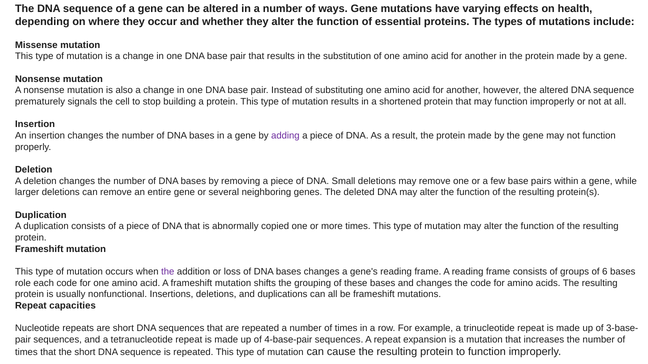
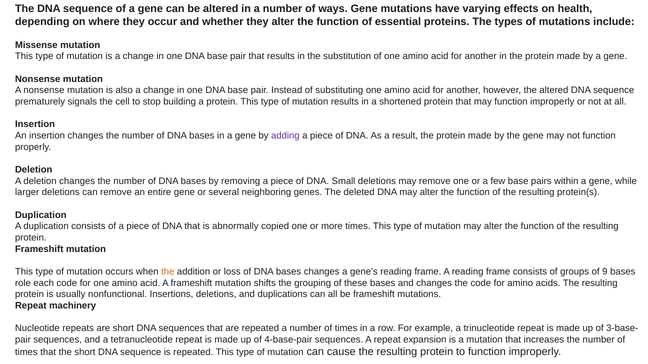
the at (168, 272) colour: purple -> orange
6: 6 -> 9
capacities: capacities -> machinery
